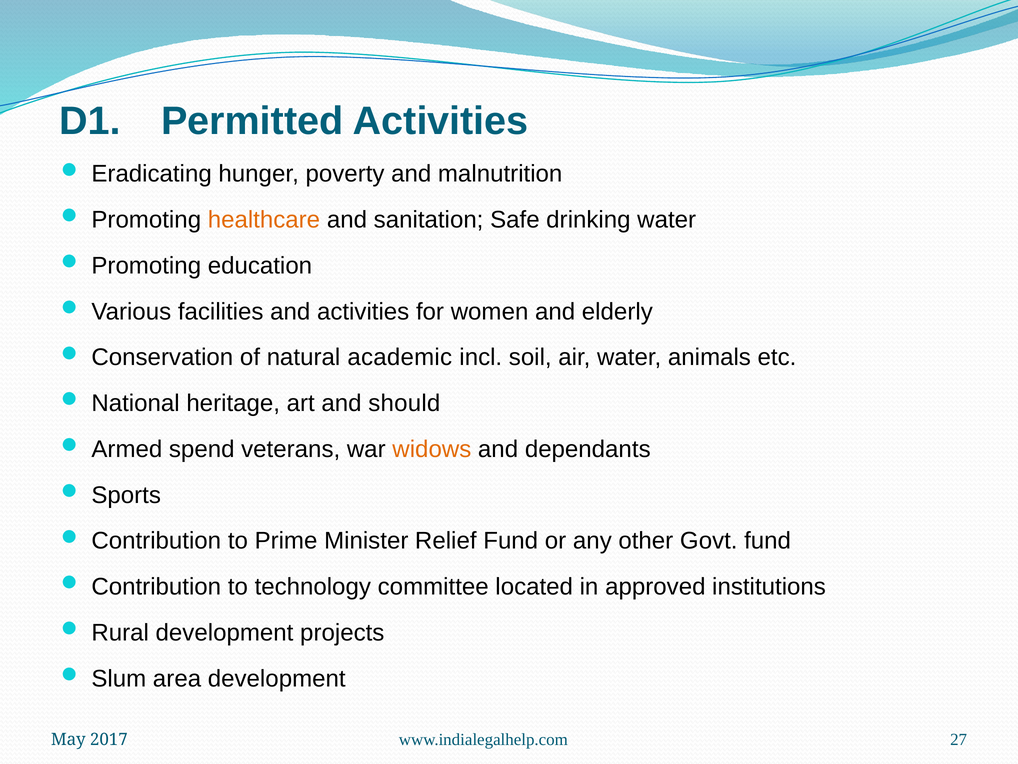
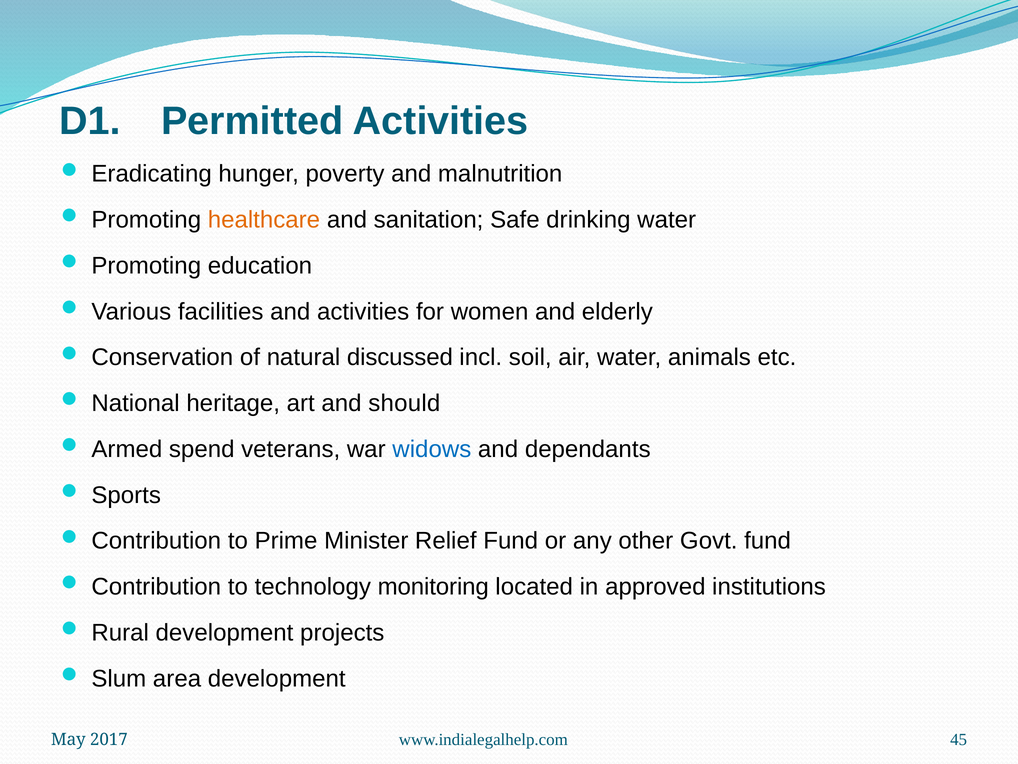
academic: academic -> discussed
widows colour: orange -> blue
committee: committee -> monitoring
27: 27 -> 45
